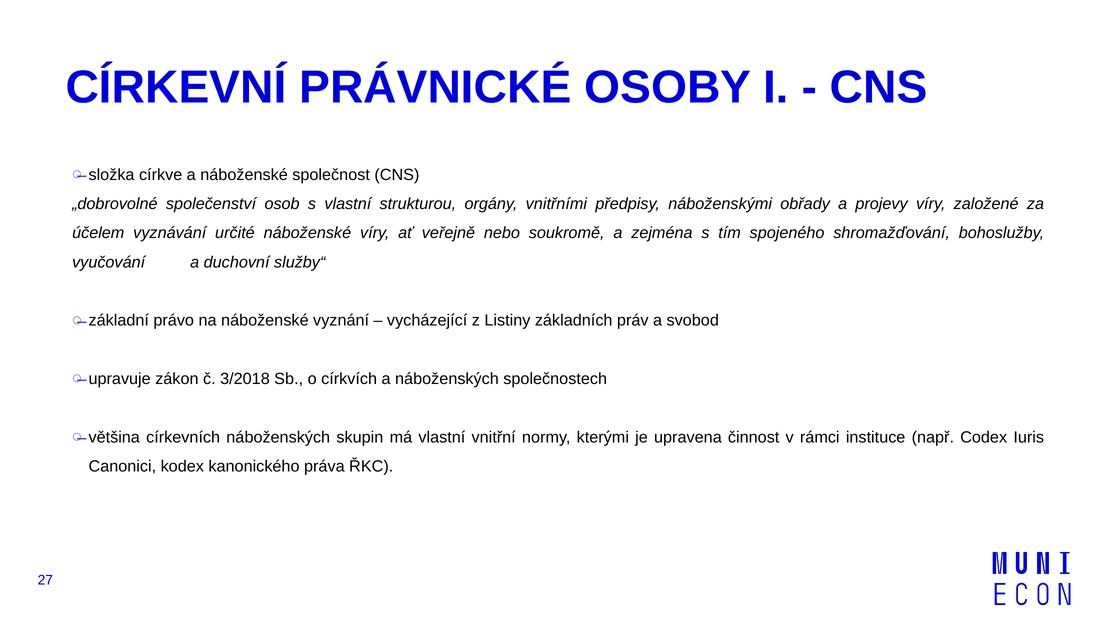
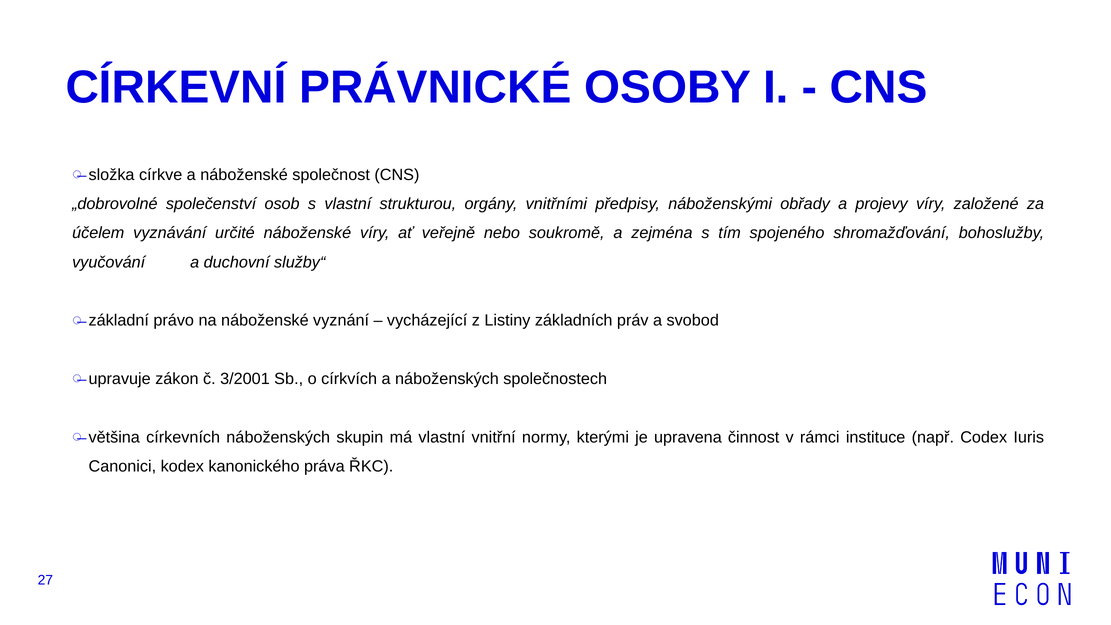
3/2018: 3/2018 -> 3/2001
